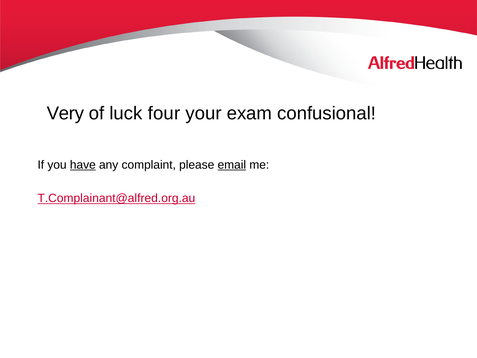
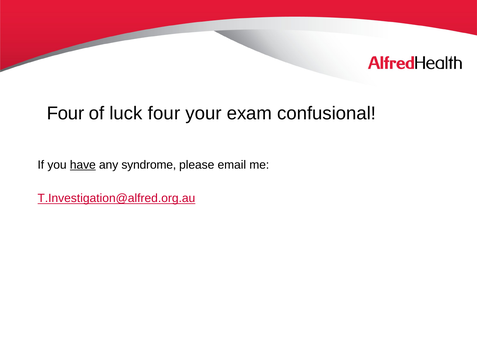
Very at (65, 113): Very -> Four
complaint: complaint -> syndrome
email underline: present -> none
T.Complainant@alfred.org.au: T.Complainant@alfred.org.au -> T.Investigation@alfred.org.au
